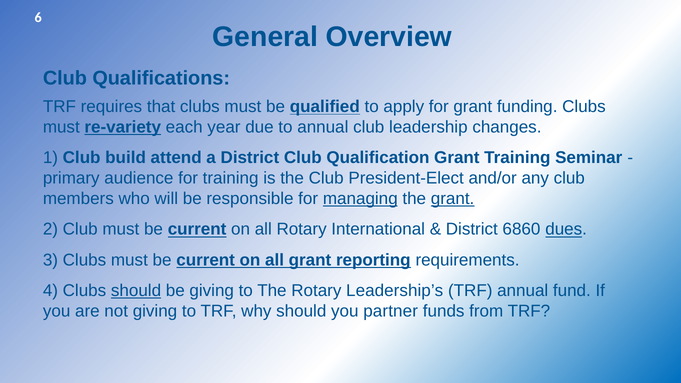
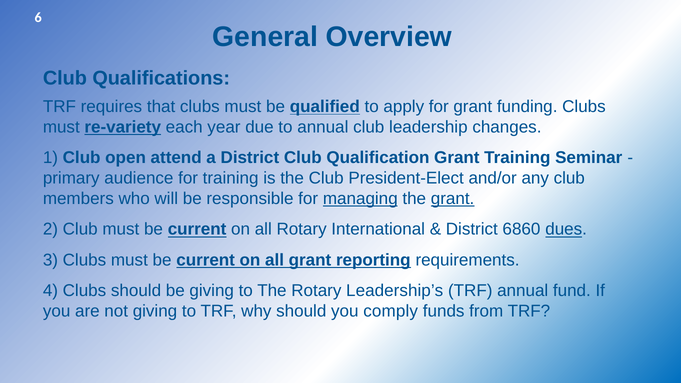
build: build -> open
should at (136, 291) underline: present -> none
partner: partner -> comply
